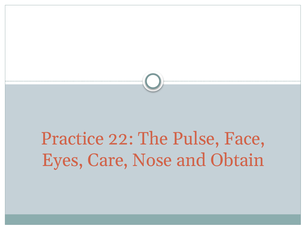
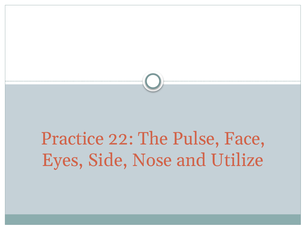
Care: Care -> Side
Obtain: Obtain -> Utilize
